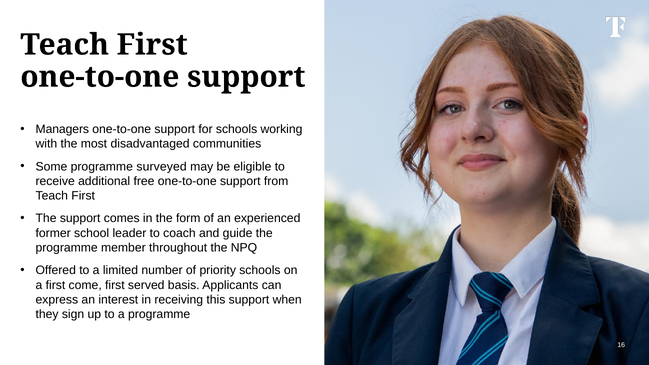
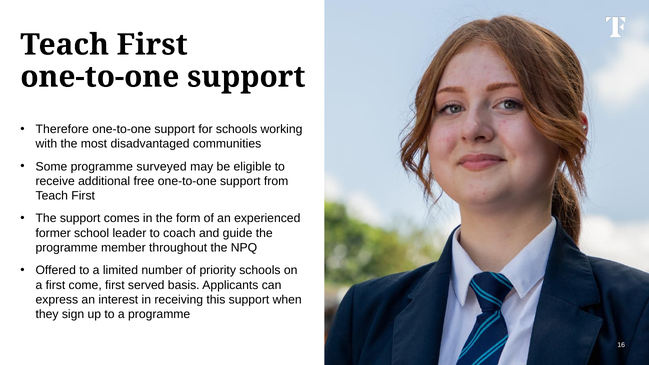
Managers: Managers -> Therefore
